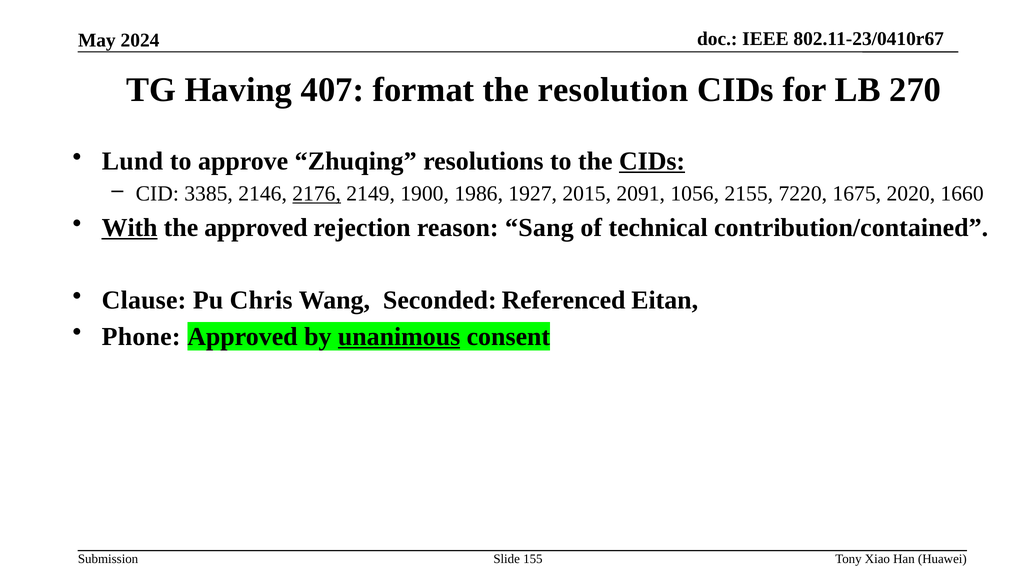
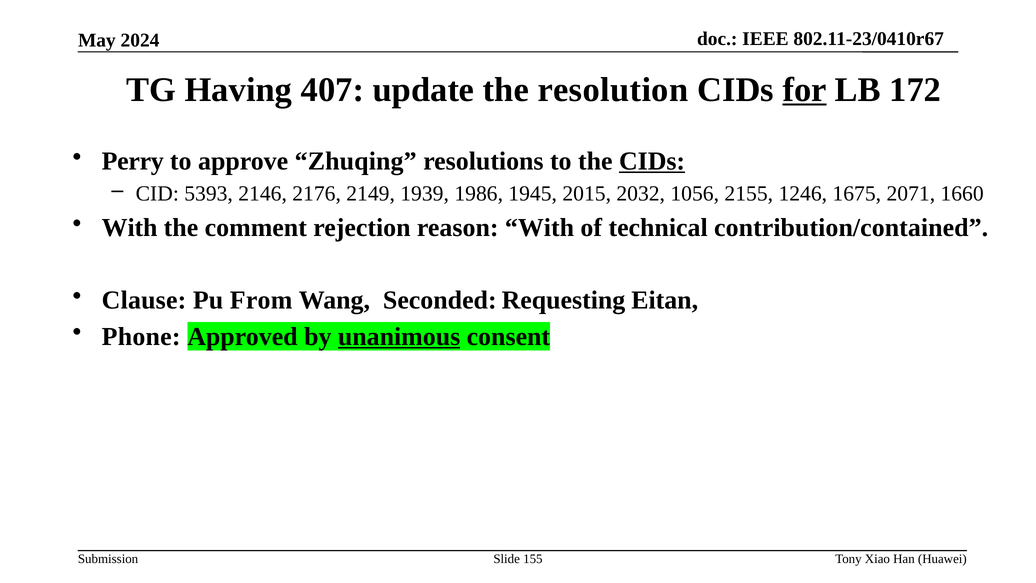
format: format -> update
for underline: none -> present
270: 270 -> 172
Lund: Lund -> Perry
3385: 3385 -> 5393
2176 underline: present -> none
1900: 1900 -> 1939
1927: 1927 -> 1945
2091: 2091 -> 2032
7220: 7220 -> 1246
2020: 2020 -> 2071
With at (130, 228) underline: present -> none
the approved: approved -> comment
reason Sang: Sang -> With
Chris: Chris -> From
Referenced: Referenced -> Requesting
